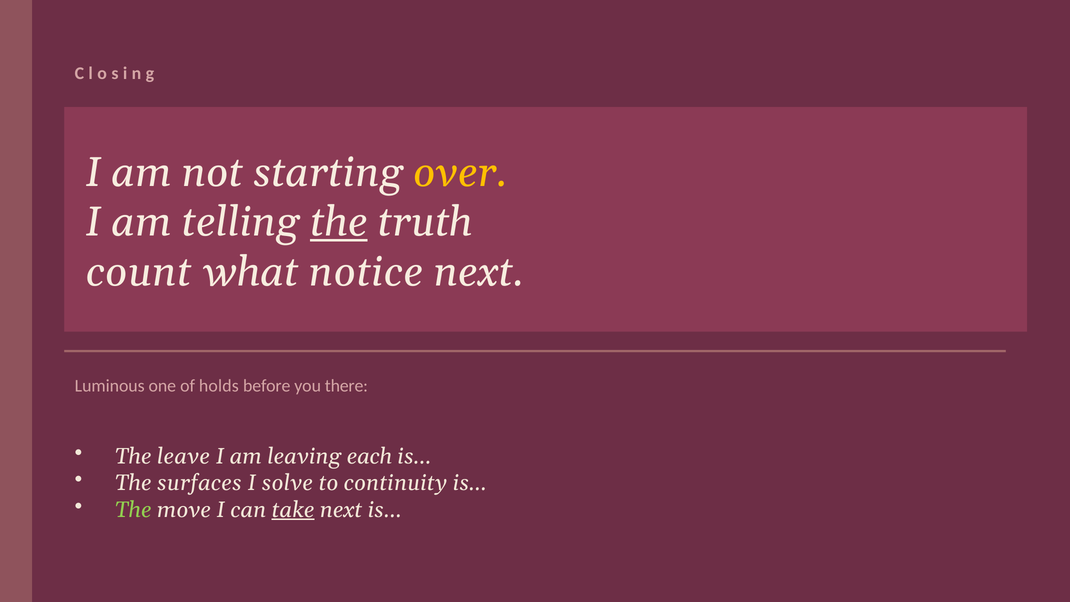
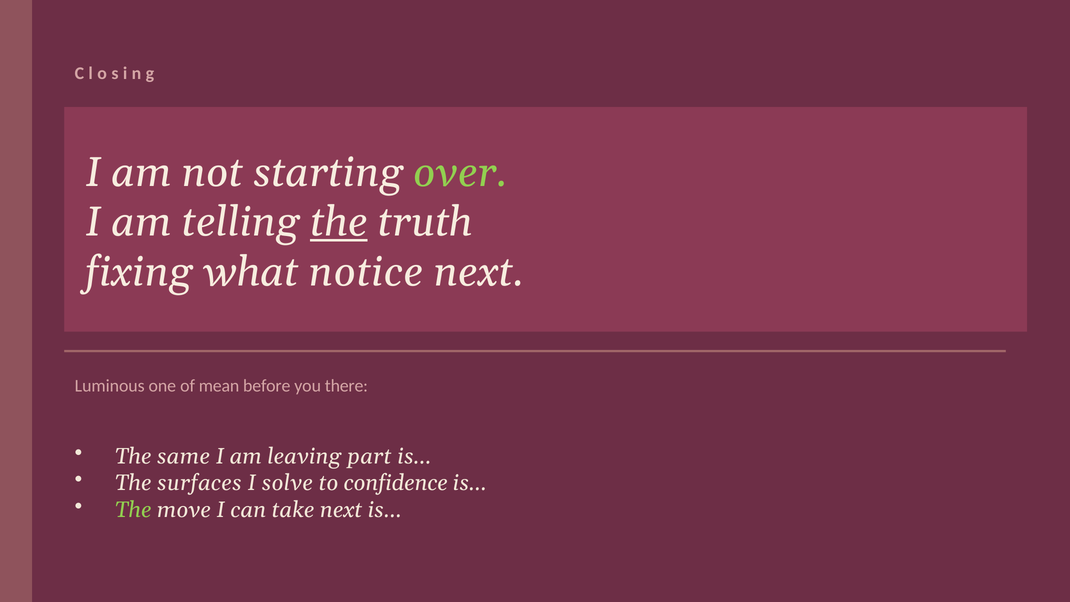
over colour: yellow -> light green
count: count -> fixing
holds: holds -> mean
leave: leave -> same
each: each -> part
continuity: continuity -> confidence
take underline: present -> none
